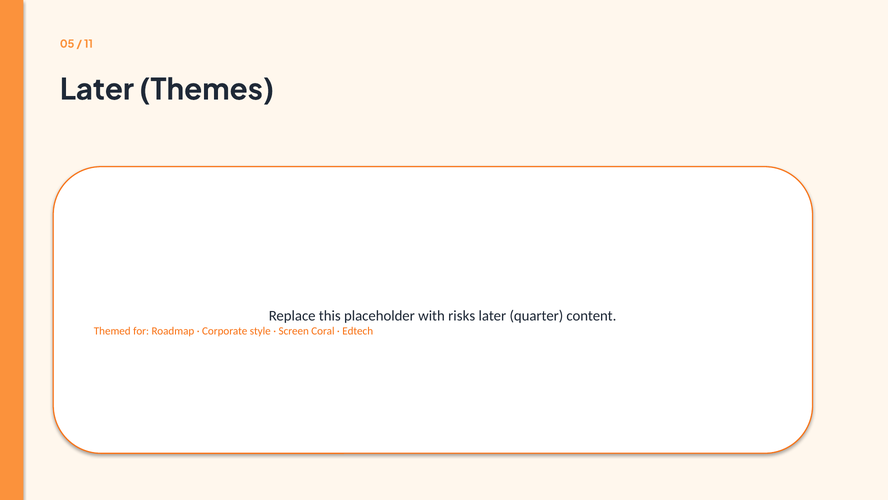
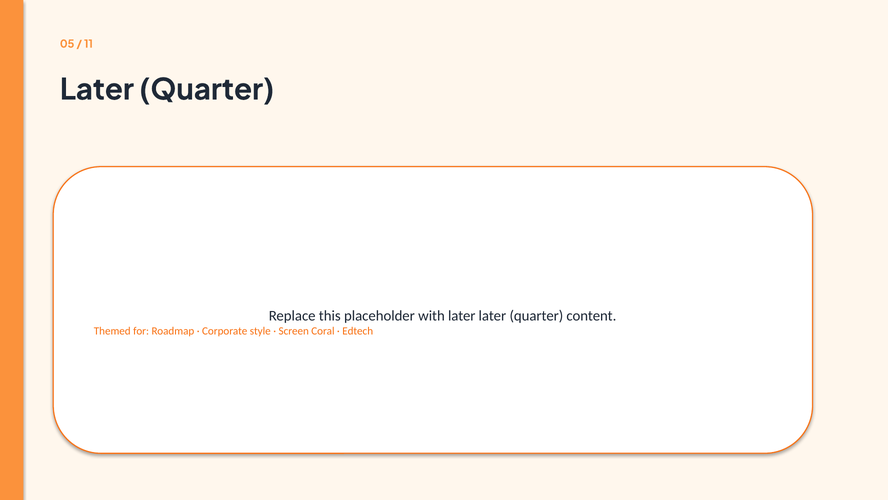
Themes at (207, 90): Themes -> Quarter
with risks: risks -> later
